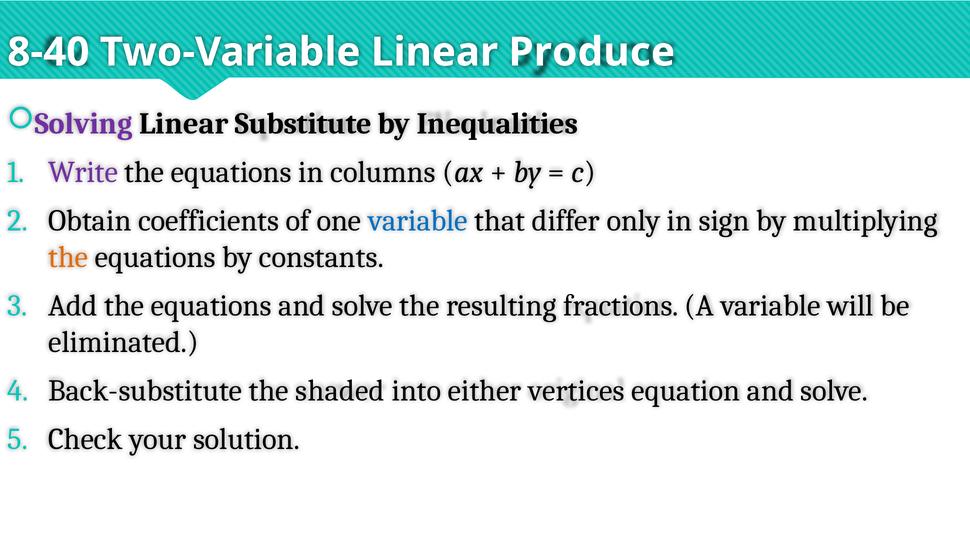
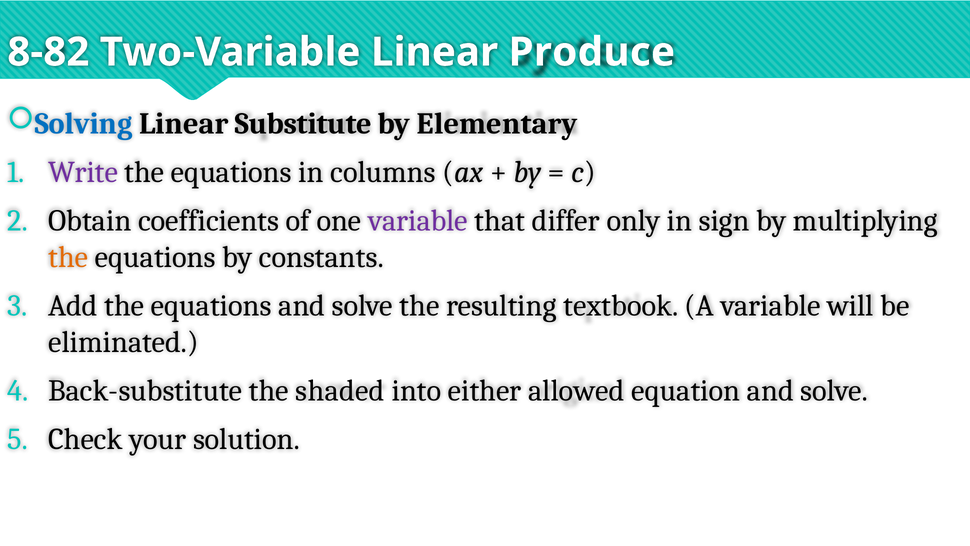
8-40: 8-40 -> 8-82
Solving colour: purple -> blue
Inequalities: Inequalities -> Elementary
variable at (418, 221) colour: blue -> purple
fractions: fractions -> textbook
vertices: vertices -> allowed
